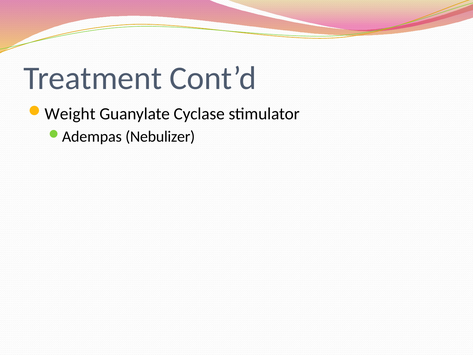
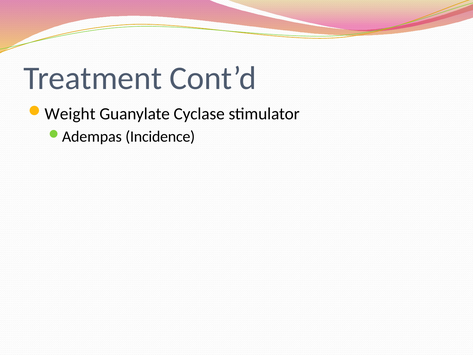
Nebulizer: Nebulizer -> Incidence
